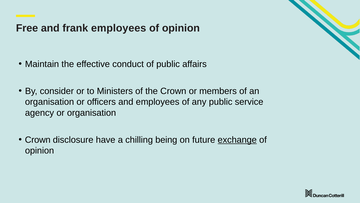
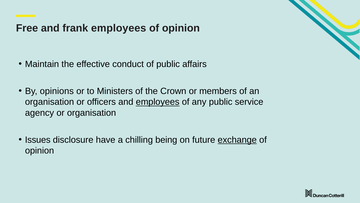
consider: consider -> opinions
employees at (158, 102) underline: none -> present
Crown at (38, 140): Crown -> Issues
